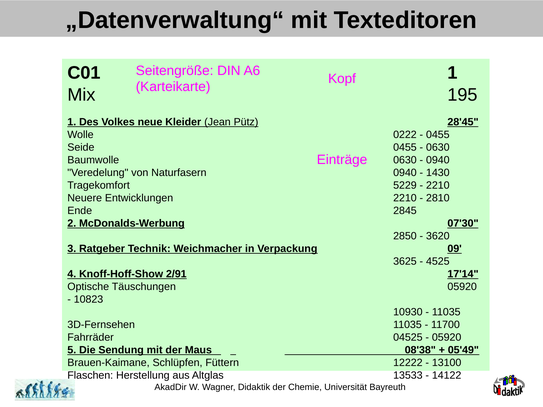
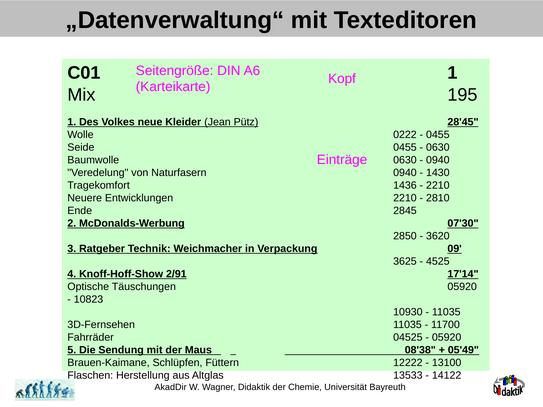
5229: 5229 -> 1436
